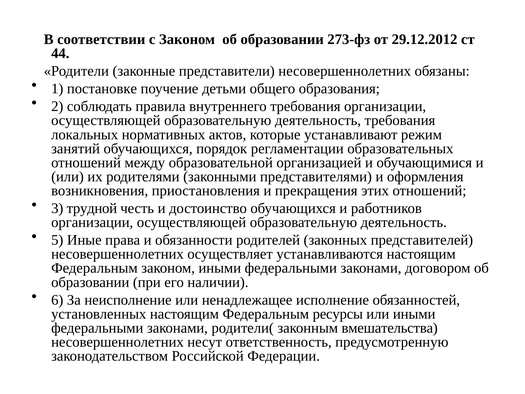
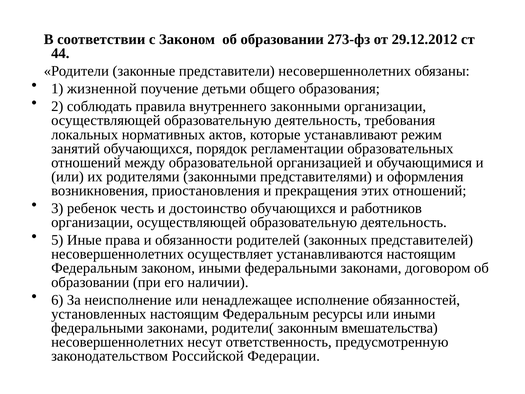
постановке: постановке -> жизненной
внутреннего требования: требования -> законными
трудной: трудной -> ребенок
